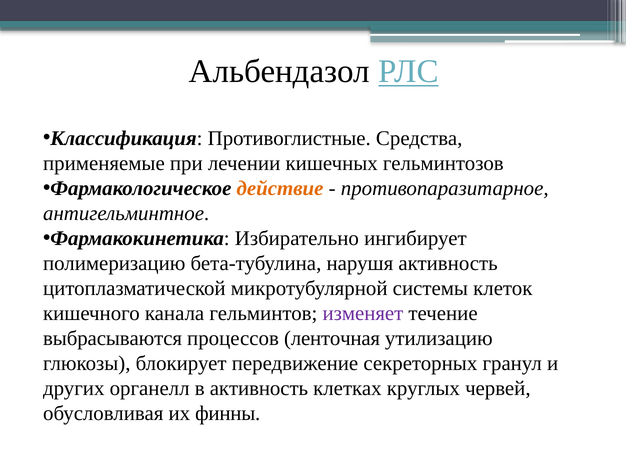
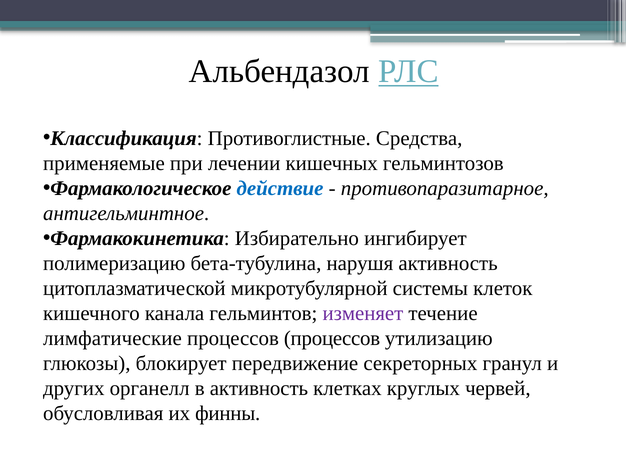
действие colour: orange -> blue
выбрасываются: выбрасываются -> лимфатические
процессов ленточная: ленточная -> процессов
